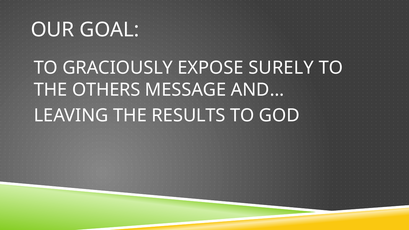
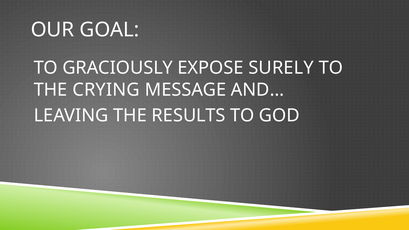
OTHERS: OTHERS -> CRYING
